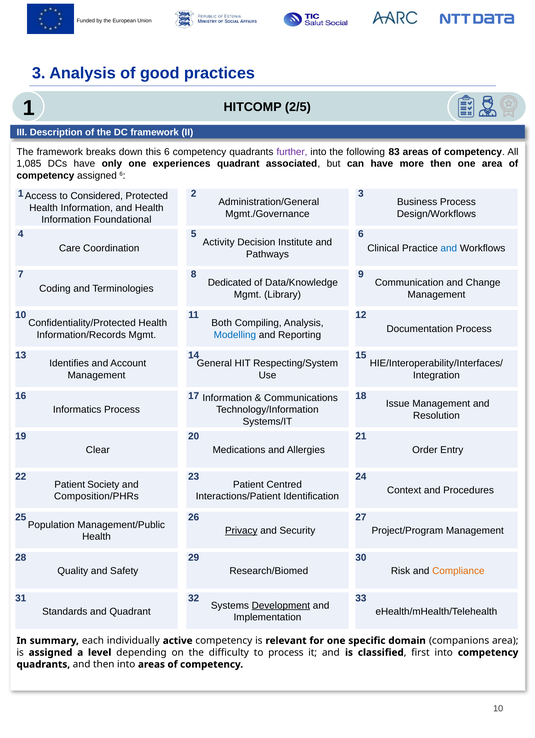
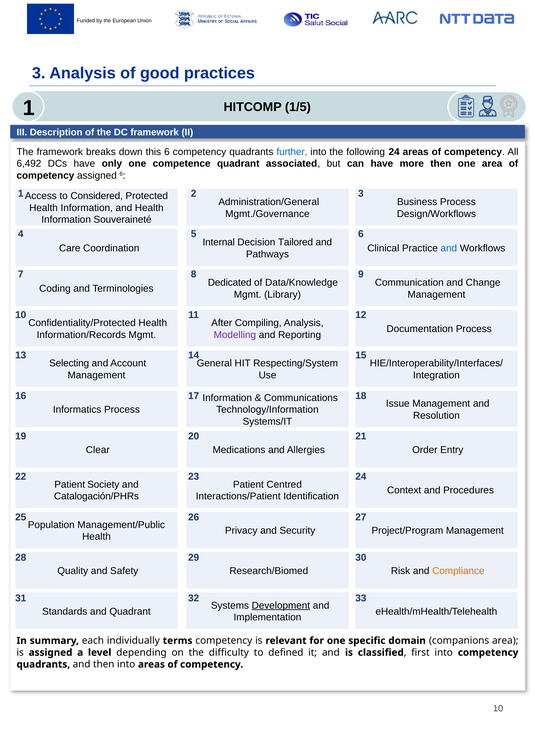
2/5: 2/5 -> 1/5
further colour: purple -> blue
following 83: 83 -> 24
1,085: 1,085 -> 6,492
experiences: experiences -> competence
Foundational: Foundational -> Souveraineté
Activity: Activity -> Internal
Institute: Institute -> Tailored
Both: Both -> After
Modelling colour: blue -> purple
Identifies: Identifies -> Selecting
Composition/PHRs: Composition/PHRs -> Catalogación/PHRs
Privacy underline: present -> none
active: active -> terms
to process: process -> defined
